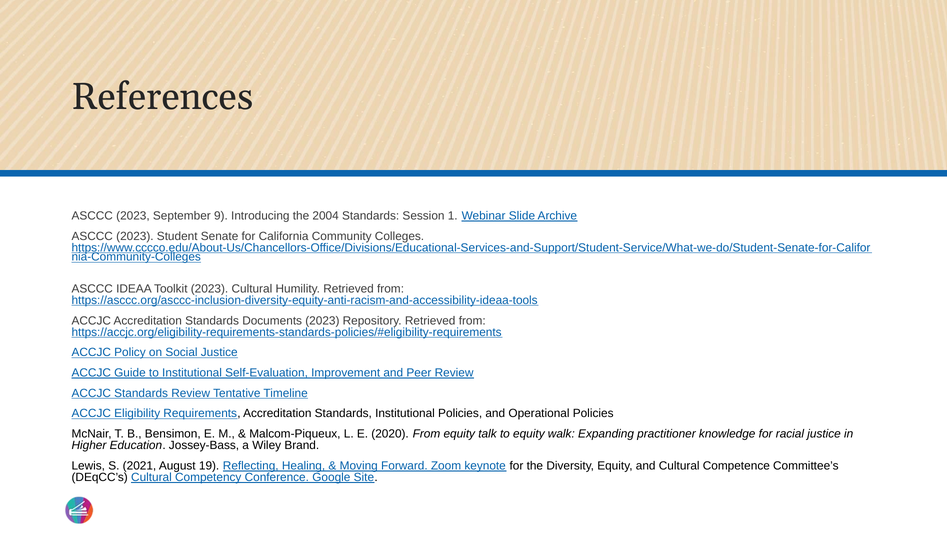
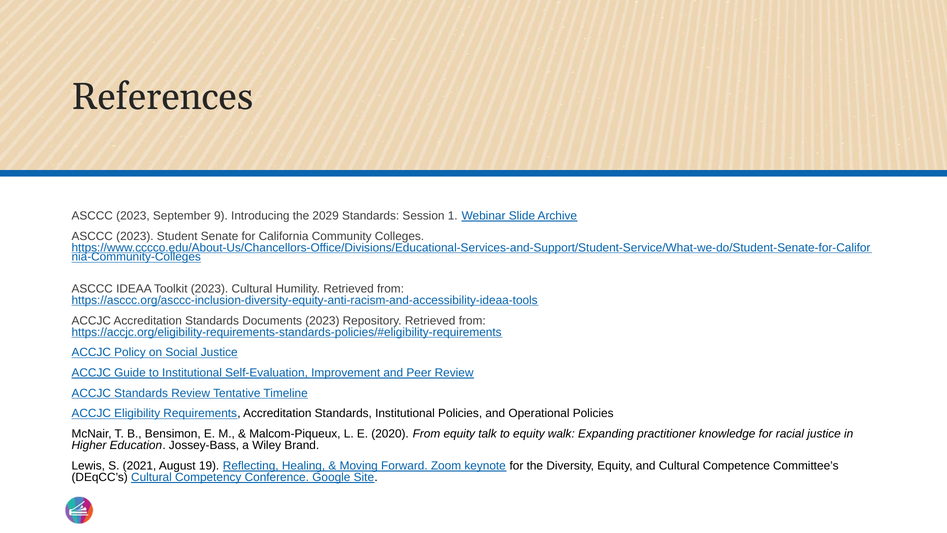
2004: 2004 -> 2029
